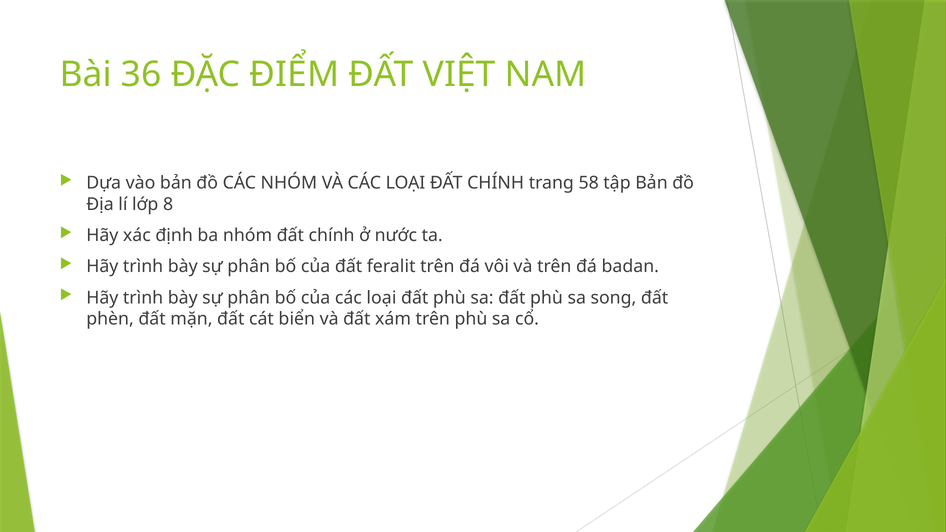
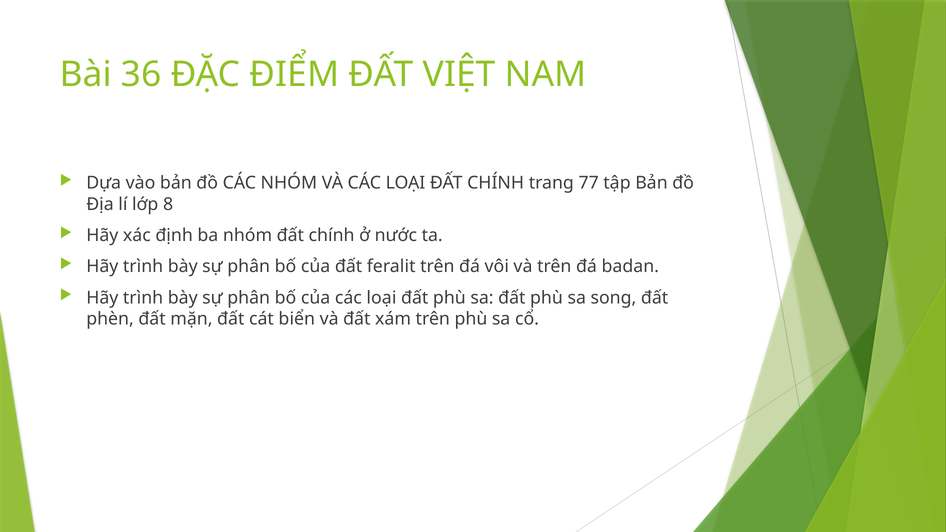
58: 58 -> 77
